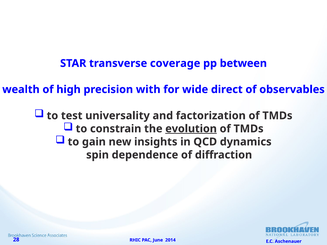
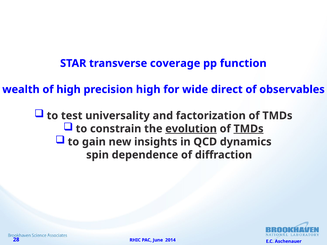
between: between -> function
precision with: with -> high
TMDs at (249, 129) underline: none -> present
